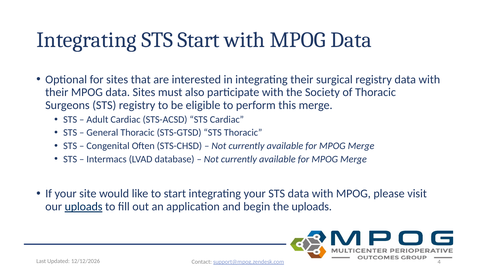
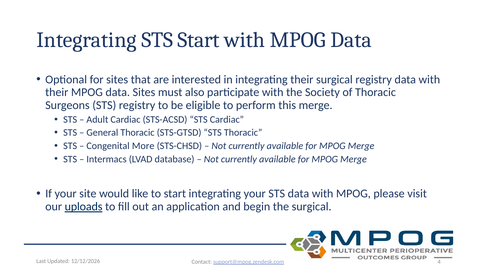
Often: Often -> More
the uploads: uploads -> surgical
